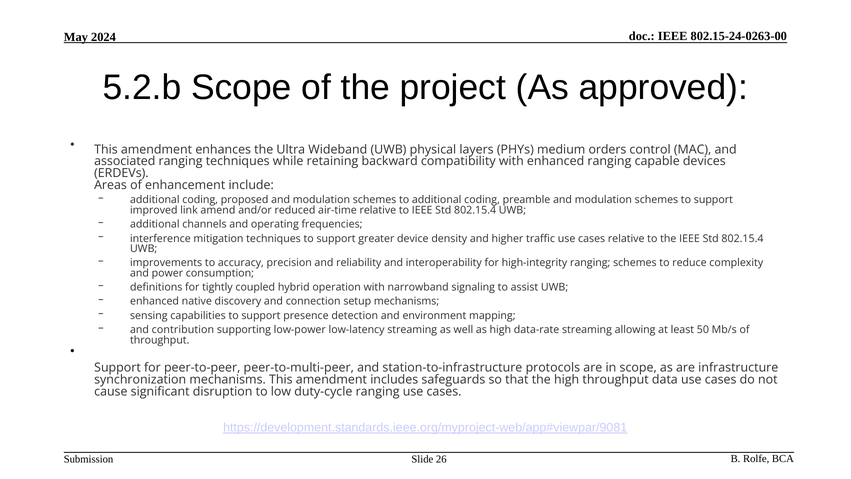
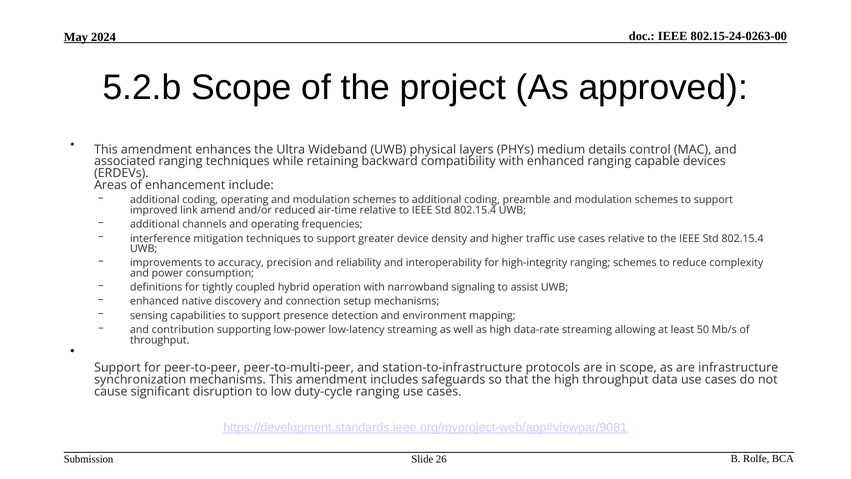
orders: orders -> details
coding proposed: proposed -> operating
